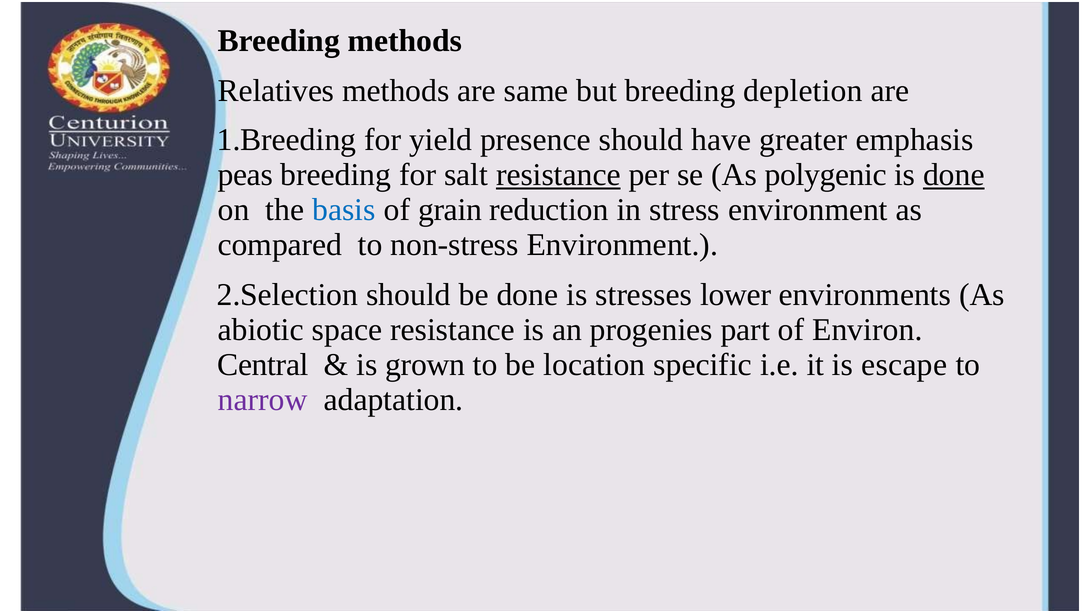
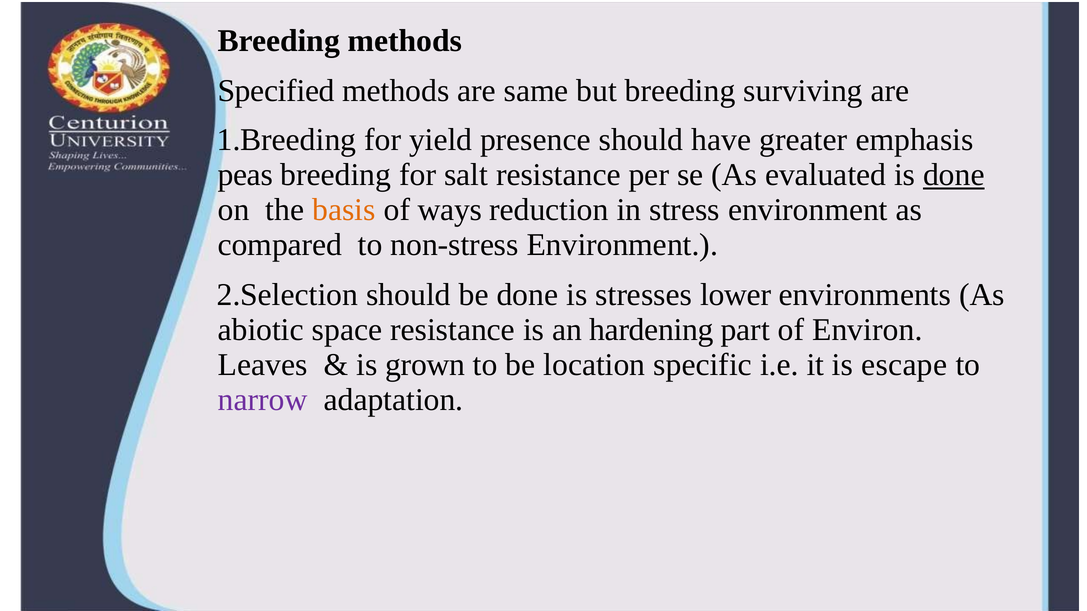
Relatives: Relatives -> Specified
depletion: depletion -> surviving
resistance at (558, 175) underline: present -> none
polygenic: polygenic -> evaluated
basis colour: blue -> orange
grain: grain -> ways
progenies: progenies -> hardening
Central: Central -> Leaves
